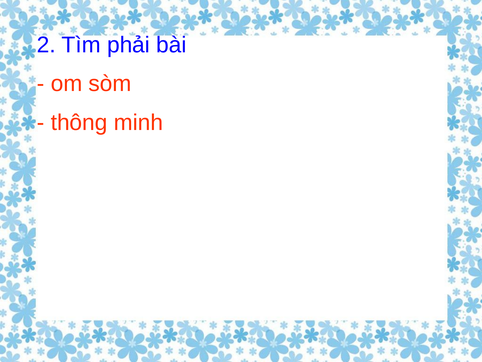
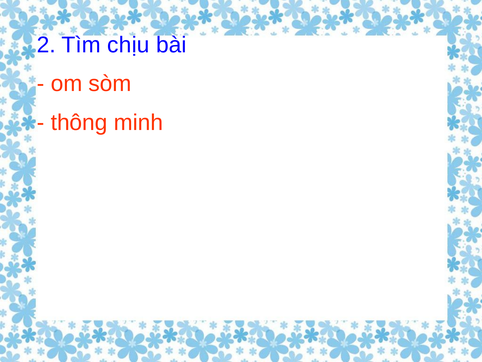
phải: phải -> chịu
